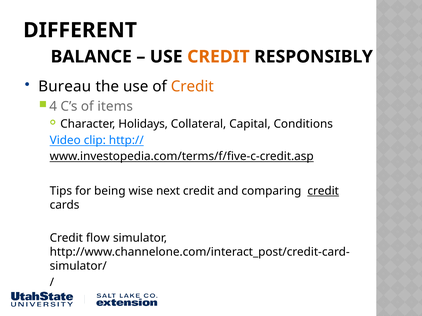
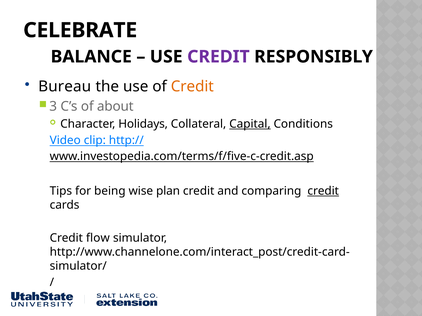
DIFFERENT: DIFFERENT -> CELEBRATE
CREDIT at (218, 57) colour: orange -> purple
4: 4 -> 3
items: items -> about
Capital underline: none -> present
next: next -> plan
